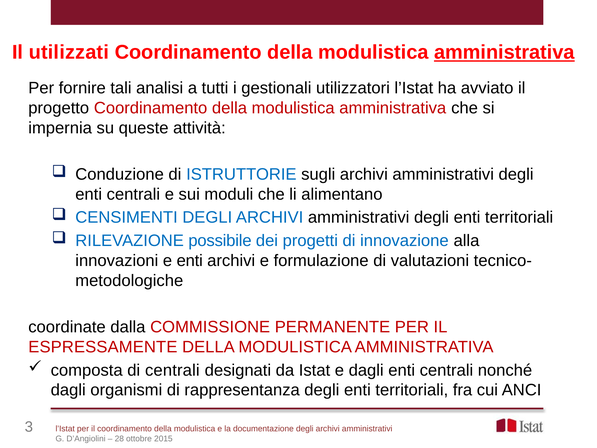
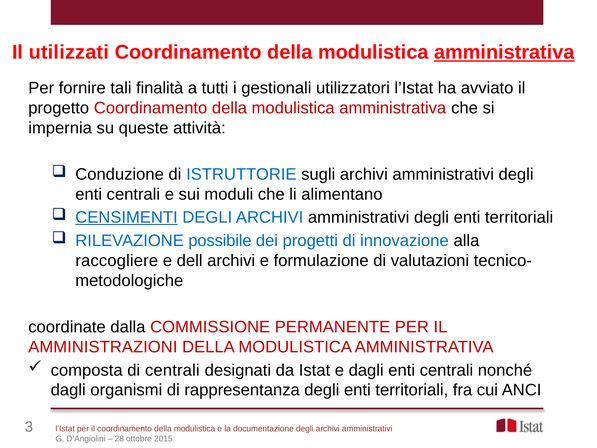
analisi: analisi -> finalità
CENSIMENTI underline: none -> present
innovazioni: innovazioni -> raccogliere
e enti: enti -> dell
ESPRESSAMENTE: ESPRESSAMENTE -> AMMINISTRAZIONI
